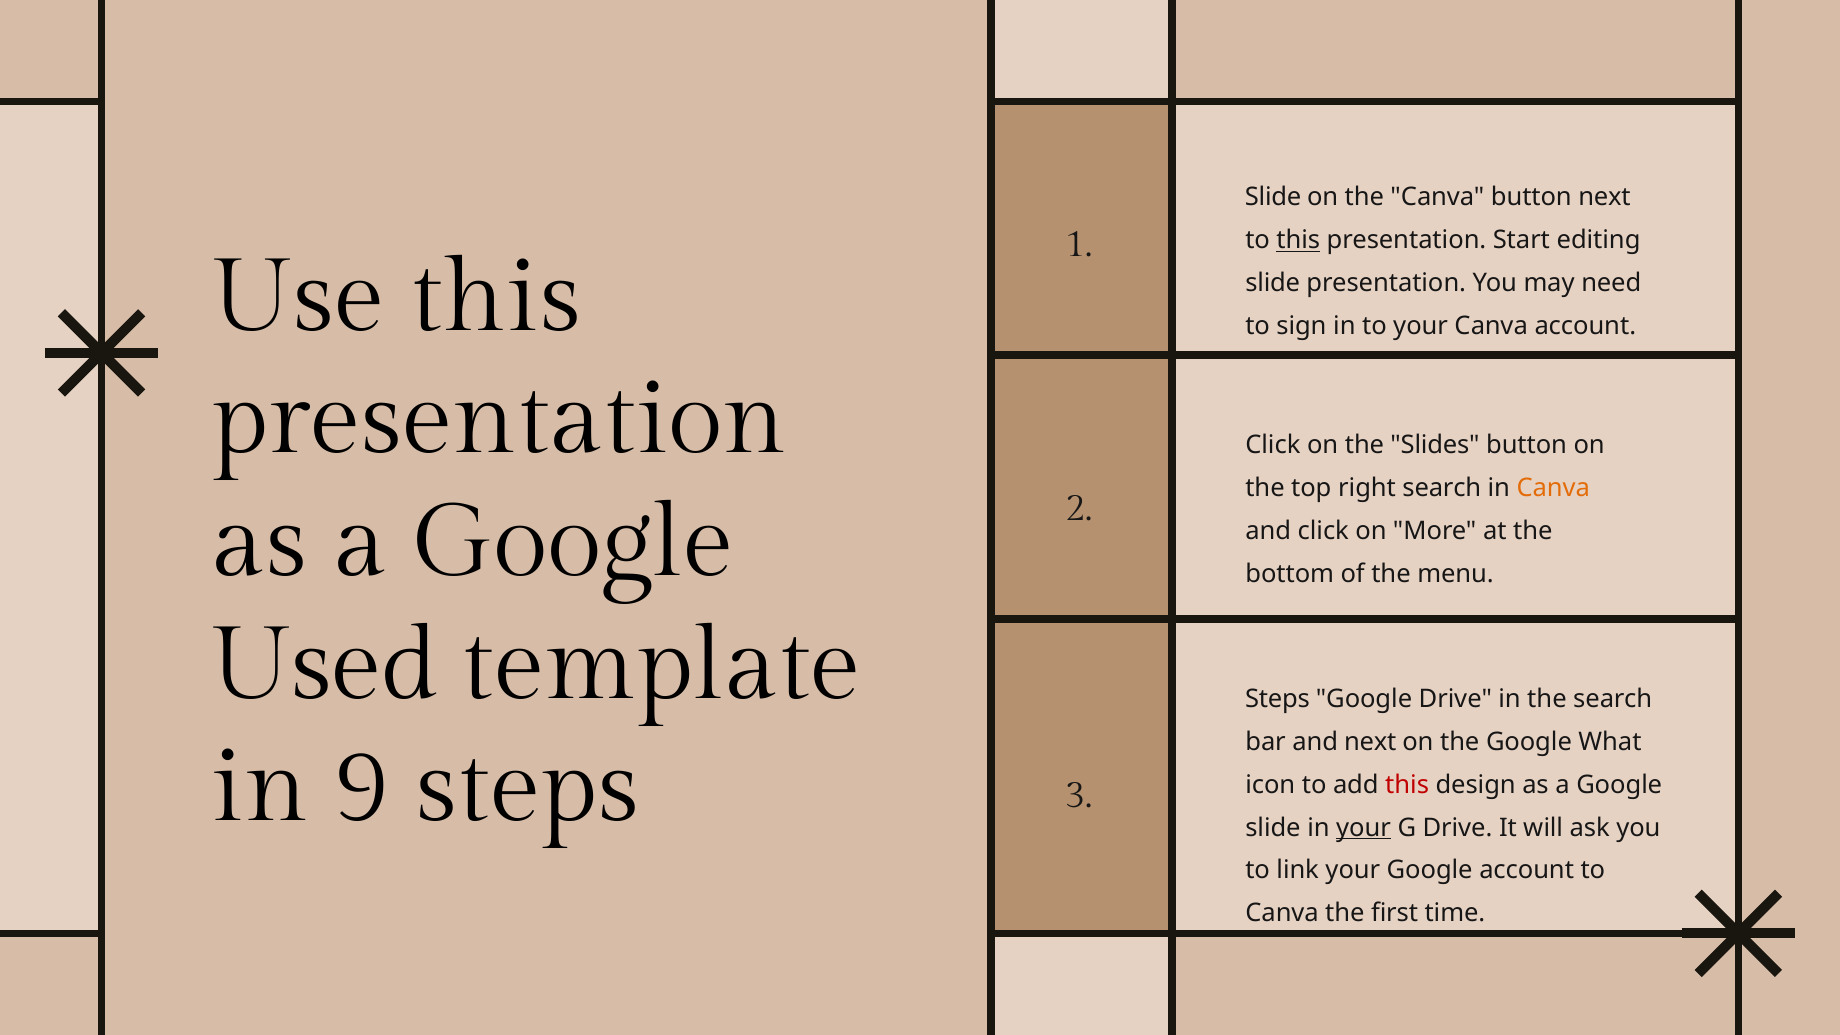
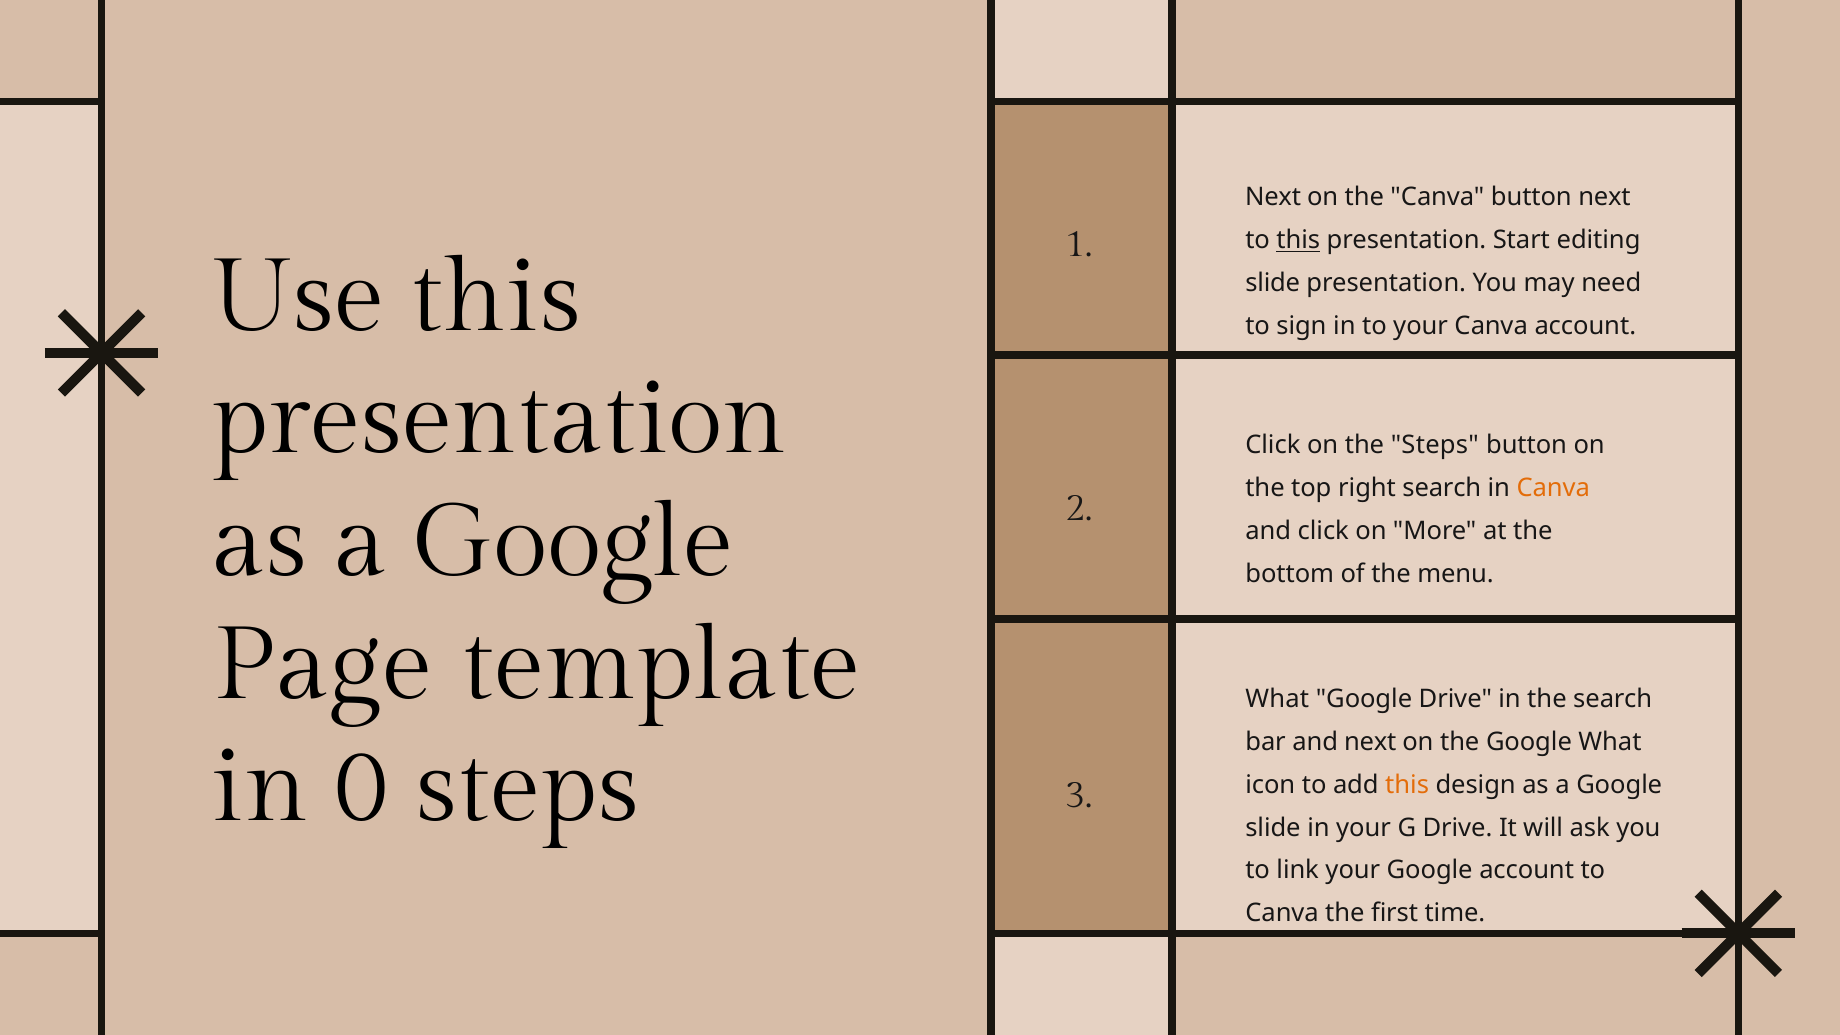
Slide at (1273, 198): Slide -> Next
the Slides: Slides -> Steps
Used: Used -> Page
Steps at (1278, 699): Steps -> What
9: 9 -> 0
this at (1407, 785) colour: red -> orange
your at (1364, 828) underline: present -> none
